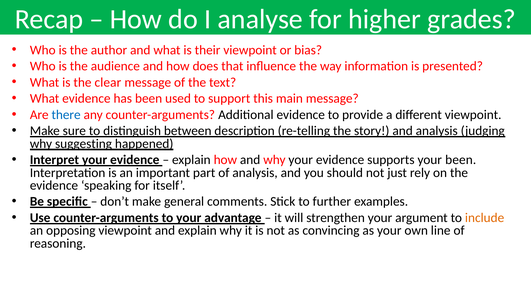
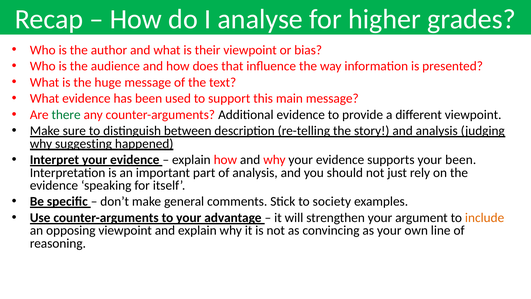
clear: clear -> huge
there colour: blue -> green
further: further -> society
